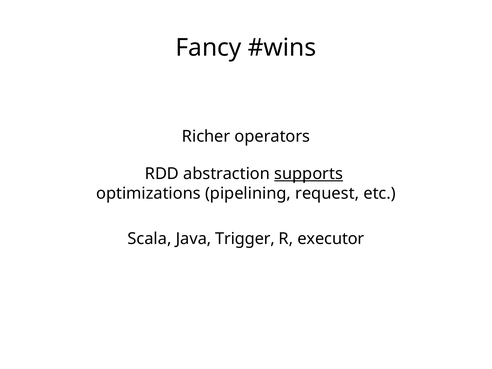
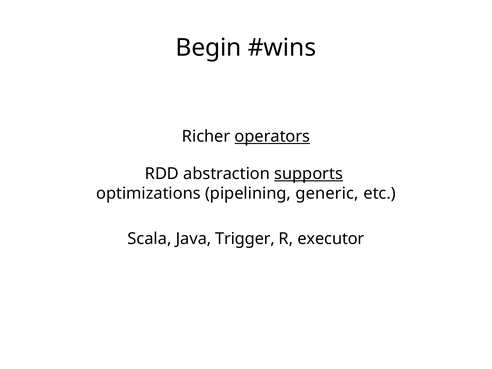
Fancy: Fancy -> Begin
operators underline: none -> present
request: request -> generic
